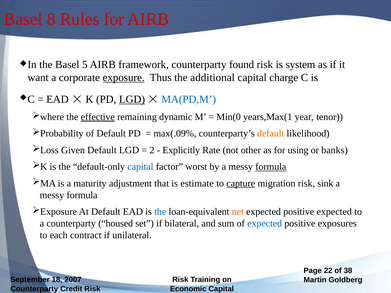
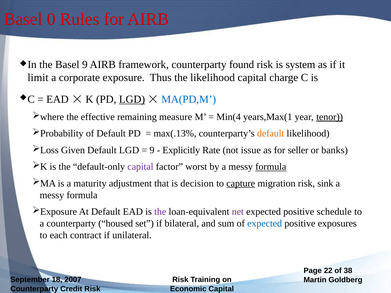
8: 8 -> 0
Basel 5: 5 -> 9
want: want -> limit
exposure underline: present -> none
the additional: additional -> likelihood
effective underline: present -> none
dynamic: dynamic -> measure
Min(0: Min(0 -> Min(4
tenor underline: none -> present
max(.09%: max(.09% -> max(.13%
2 at (152, 150): 2 -> 9
other: other -> issue
using: using -> seller
capital at (140, 167) colour: blue -> purple
estimate: estimate -> decision
the at (160, 212) colour: blue -> purple
net colour: orange -> purple
positive expected: expected -> schedule
